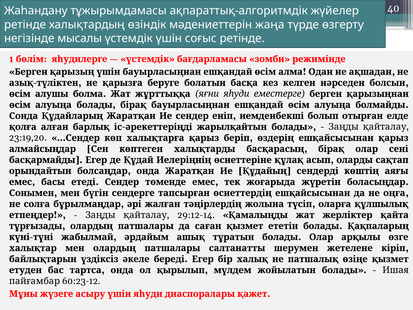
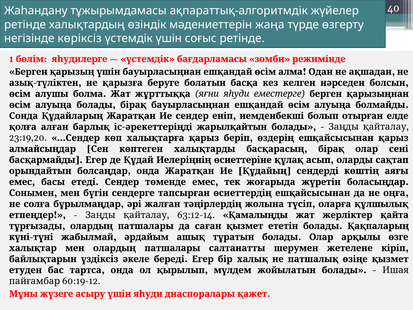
мысалы: мысалы -> көріксіз
29:12-14: 29:12-14 -> 63:12-14
60:23-12: 60:23-12 -> 60:19-12
